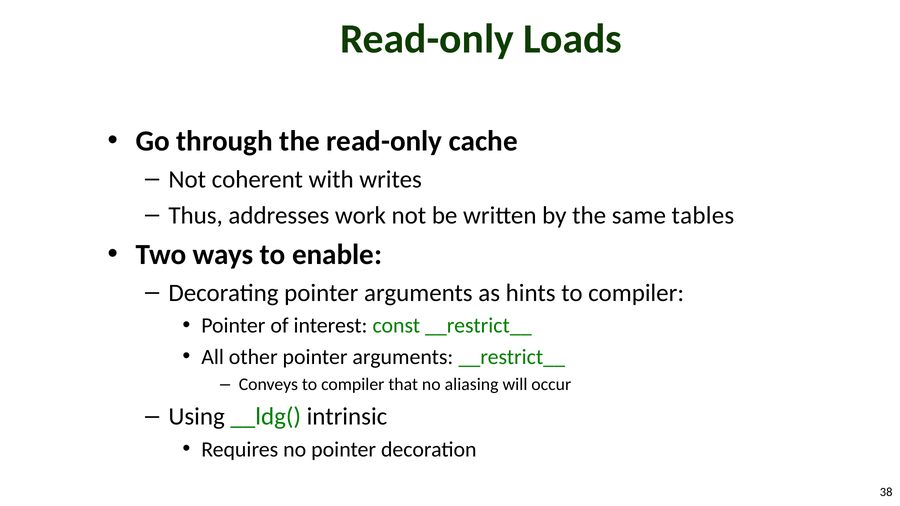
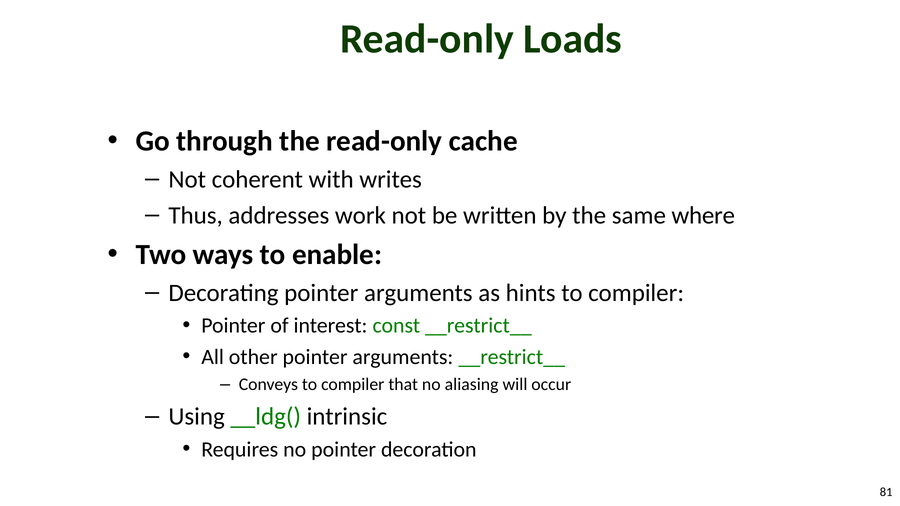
tables: tables -> where
38: 38 -> 81
